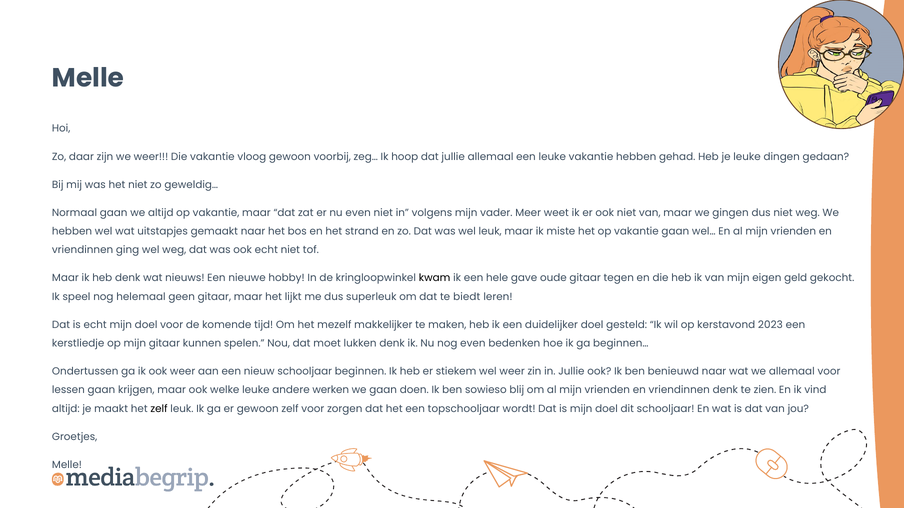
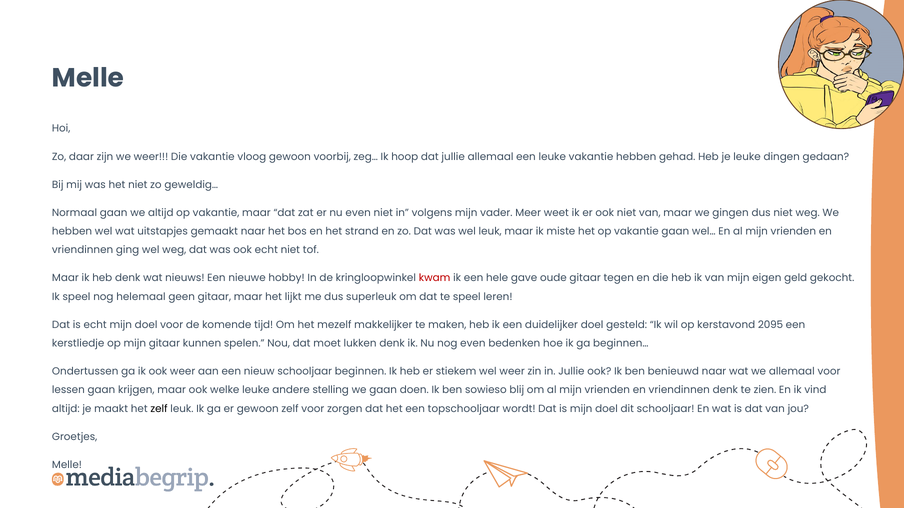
kwam colour: black -> red
te biedt: biedt -> speel
2023: 2023 -> 2095
werken: werken -> stelling
